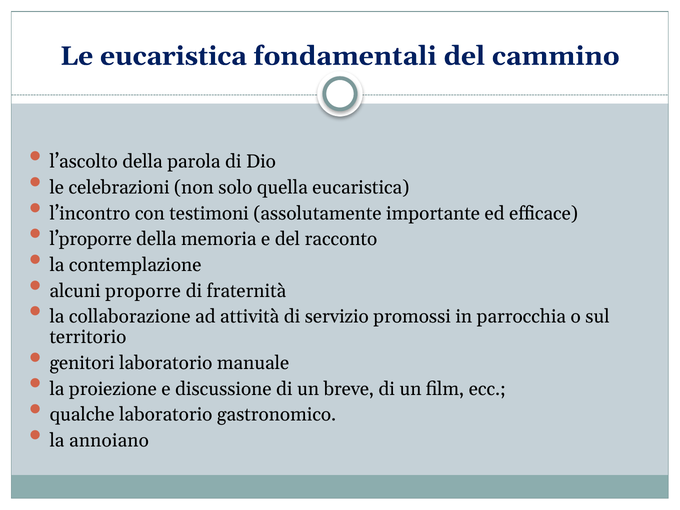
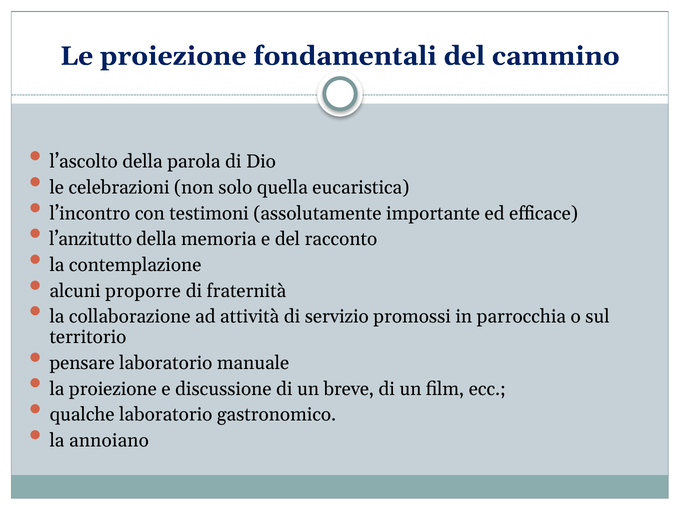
Le eucaristica: eucaristica -> proiezione
l’proporre: l’proporre -> l’anzitutto
genitori: genitori -> pensare
